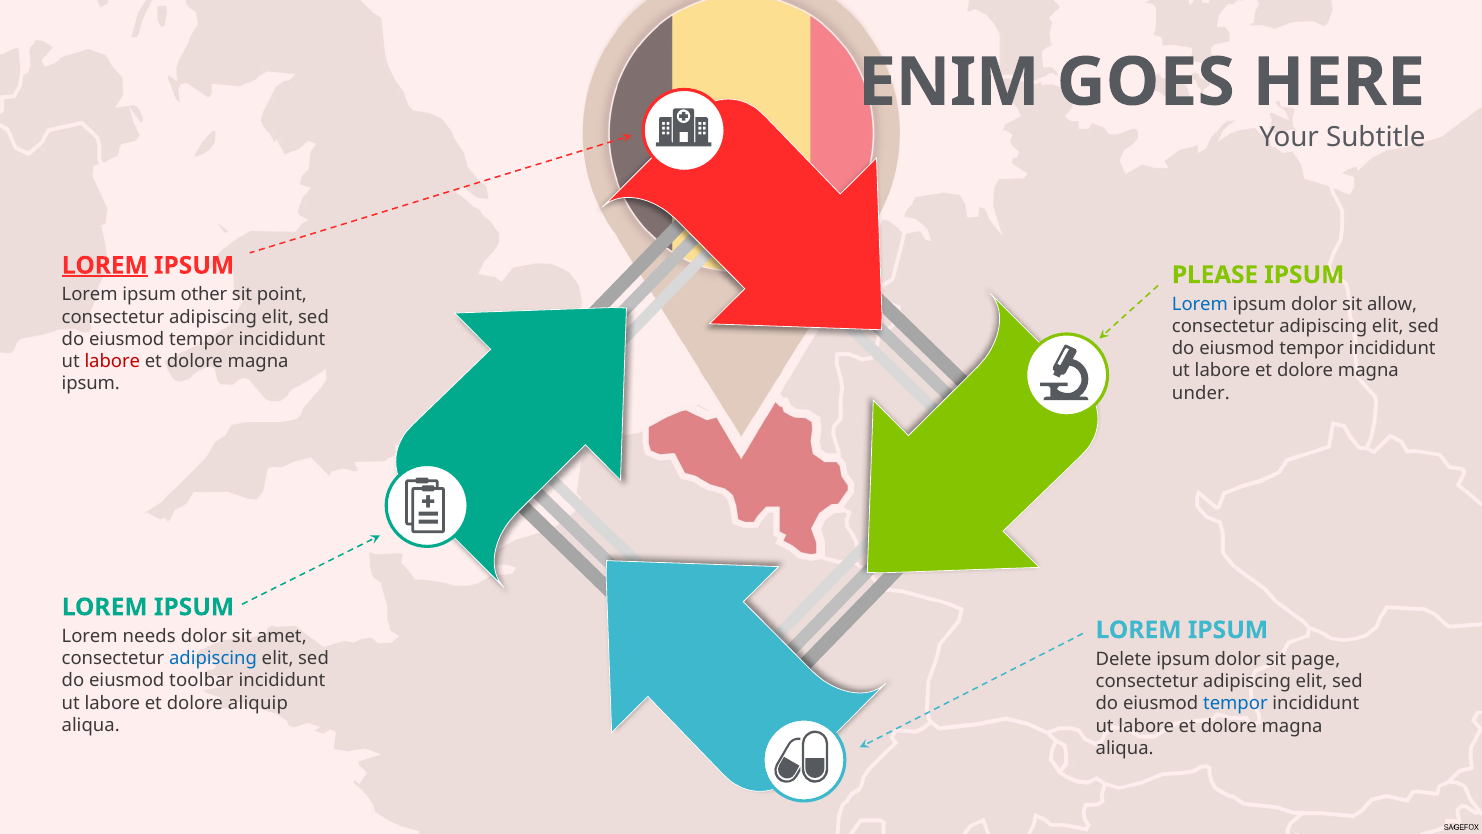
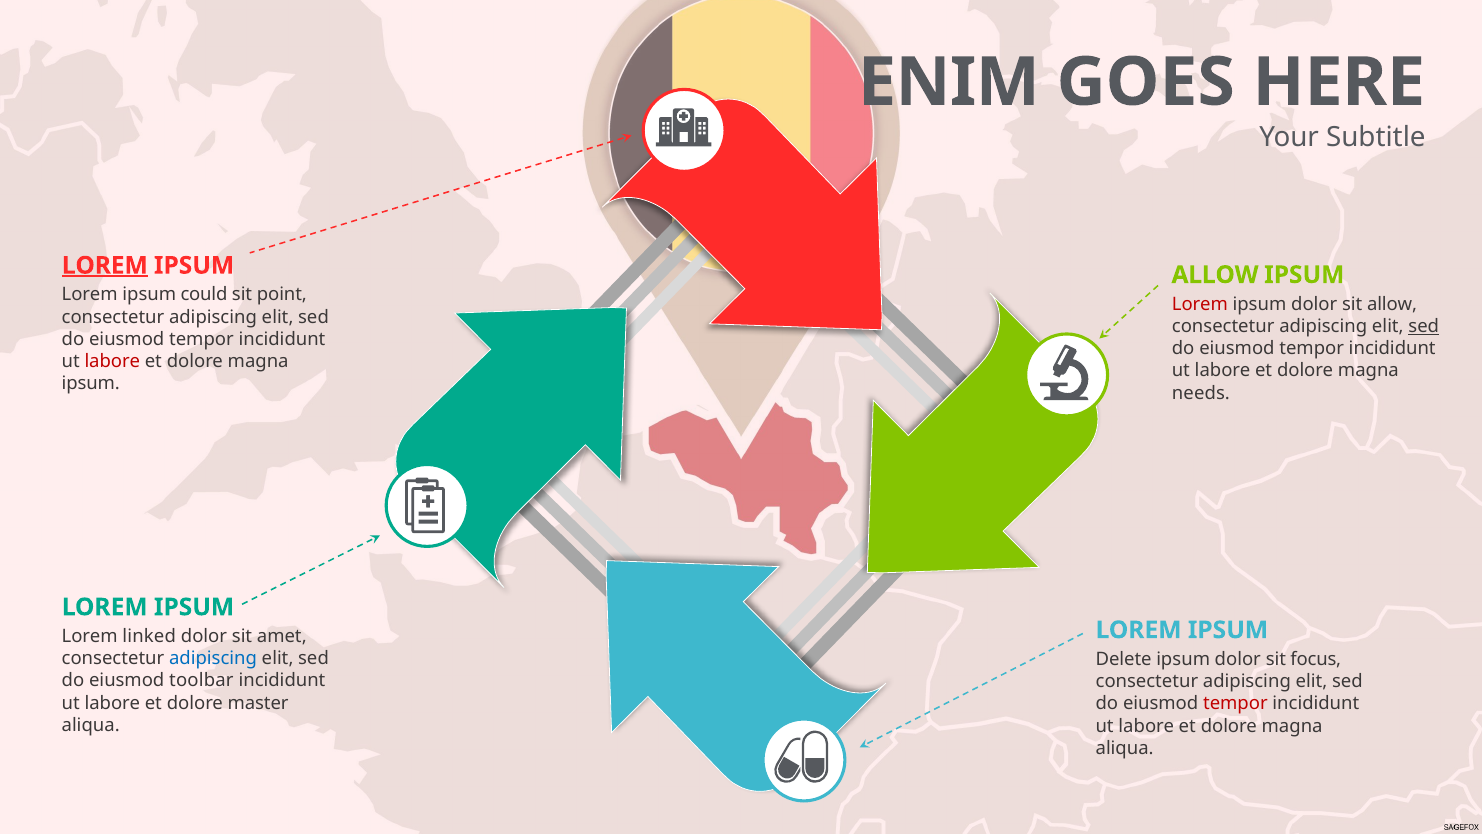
PLEASE at (1215, 275): PLEASE -> ALLOW
other: other -> could
Lorem at (1200, 304) colour: blue -> red
sed at (1424, 326) underline: none -> present
under: under -> needs
needs: needs -> linked
page: page -> focus
aliquip: aliquip -> master
tempor at (1235, 703) colour: blue -> red
